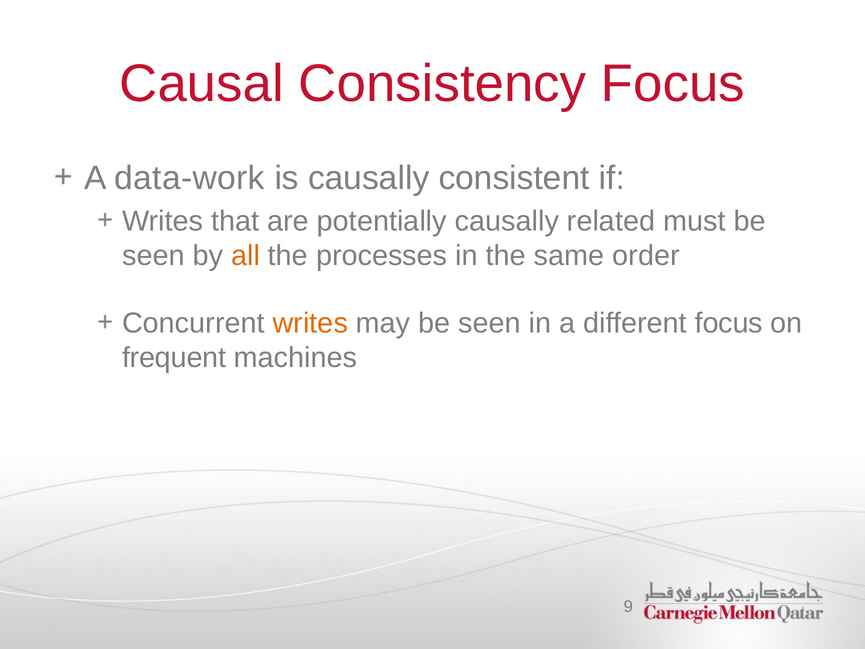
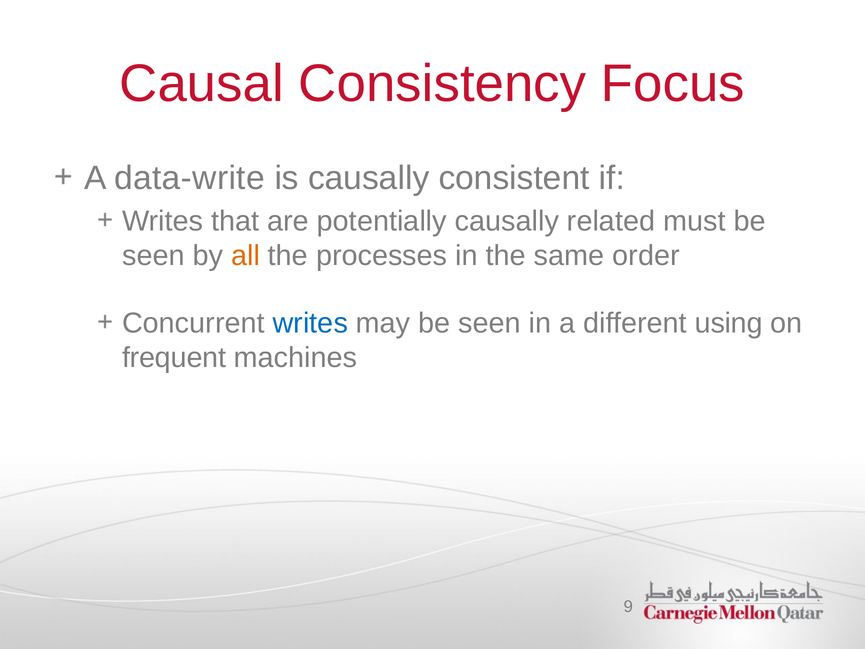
data-work: data-work -> data-write
writes at (310, 323) colour: orange -> blue
different focus: focus -> using
